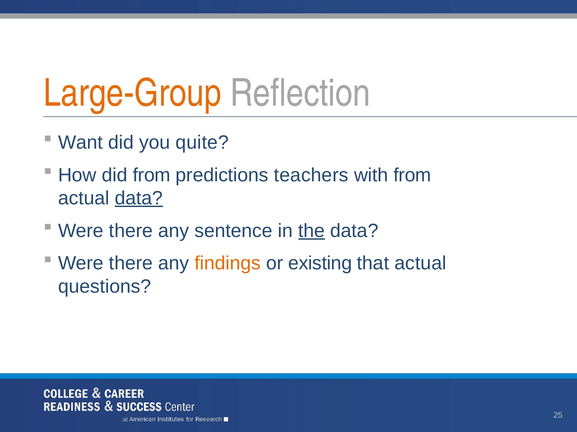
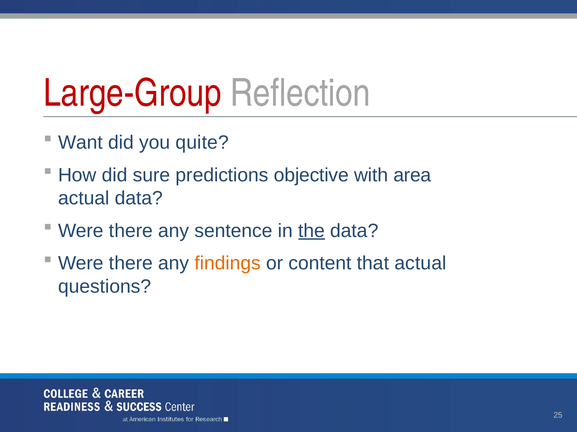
Large-Group colour: orange -> red
did from: from -> sure
teachers: teachers -> objective
with from: from -> area
data at (139, 198) underline: present -> none
existing: existing -> content
